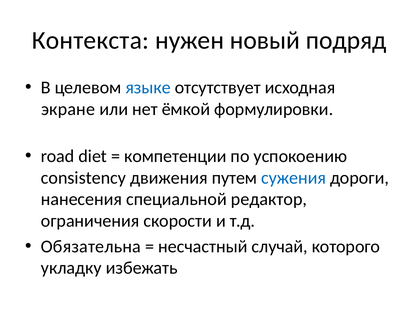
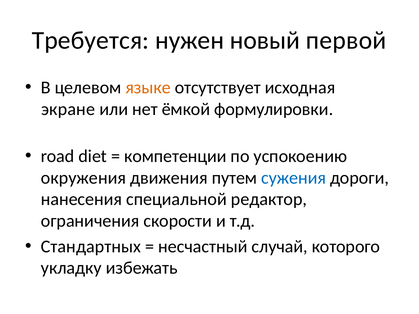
Контекста: Контекста -> Требуется
подряд: подряд -> первой
языке colour: blue -> orange
сonsistency: сonsistency -> окружения
Обязательна: Обязательна -> Стандартных
